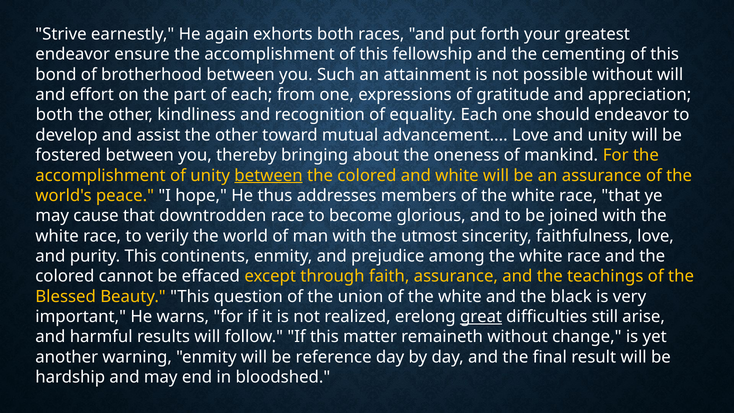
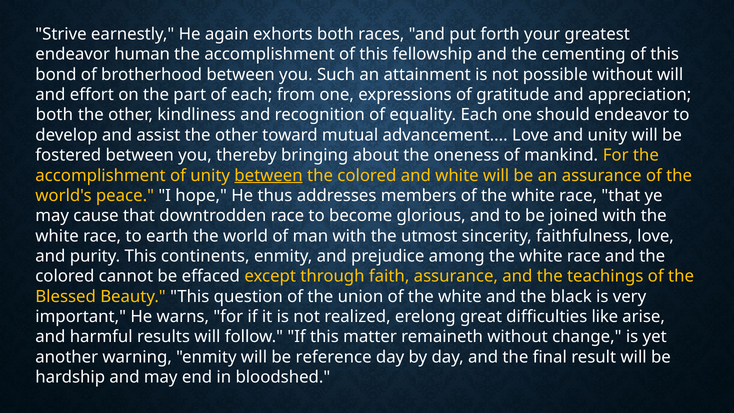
ensure: ensure -> human
verily: verily -> earth
great underline: present -> none
still: still -> like
